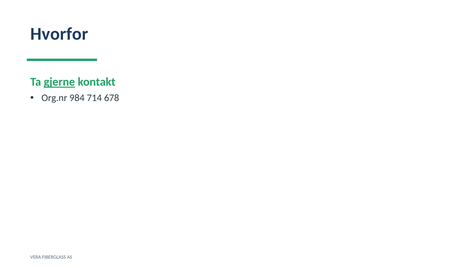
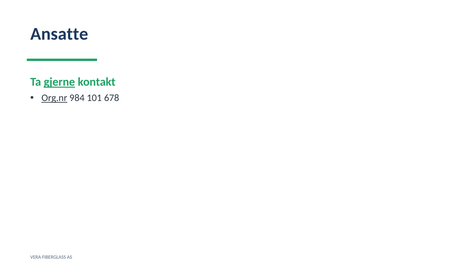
Hvorfor: Hvorfor -> Ansatte
Org.nr underline: none -> present
714: 714 -> 101
